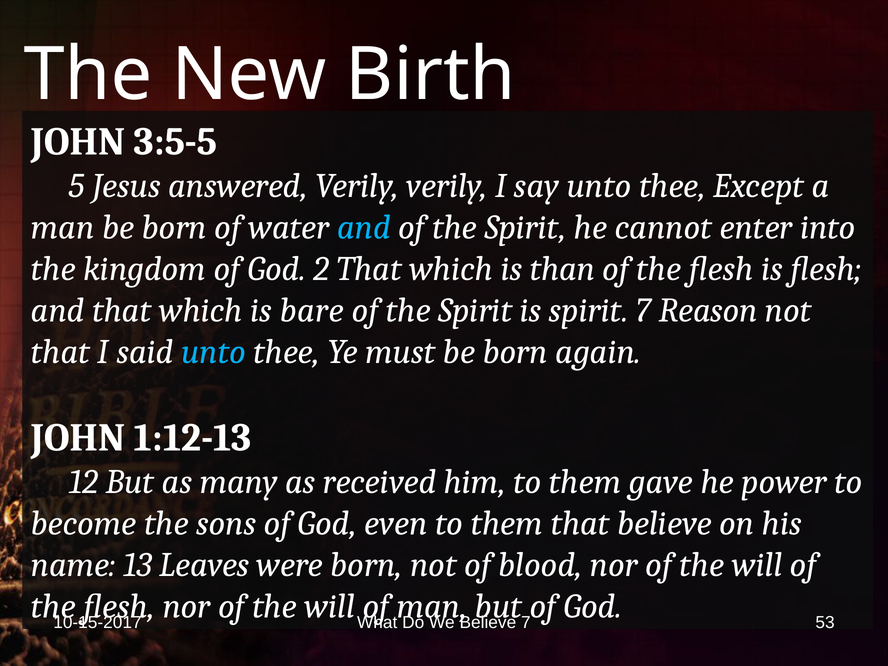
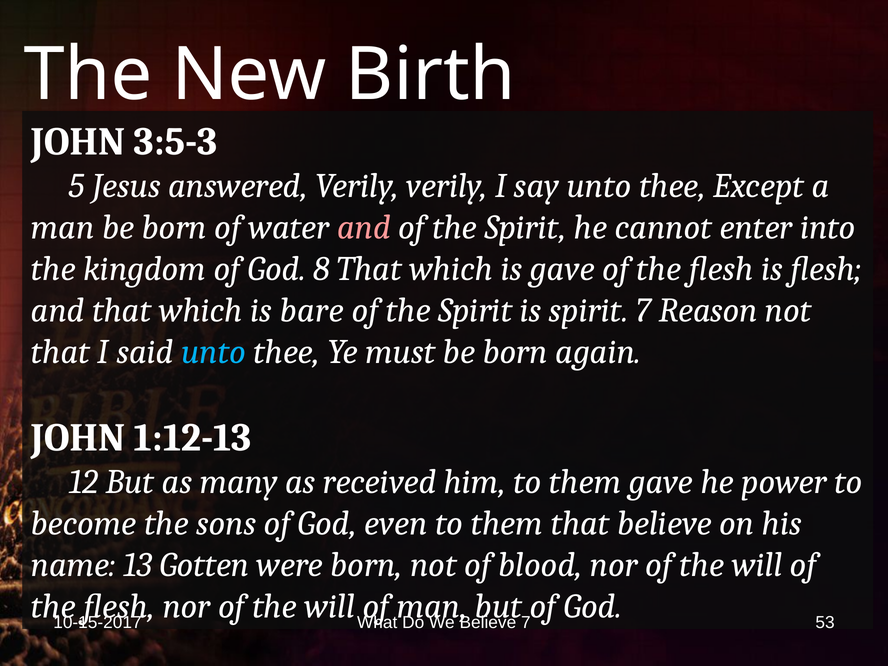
3:5-5: 3:5-5 -> 3:5-3
and at (364, 227) colour: light blue -> pink
2: 2 -> 8
is than: than -> gave
Leaves: Leaves -> Gotten
